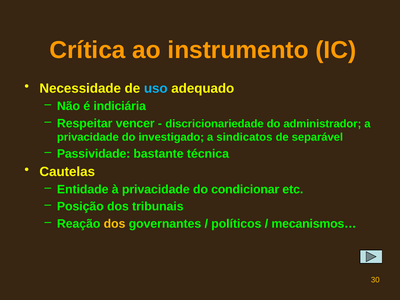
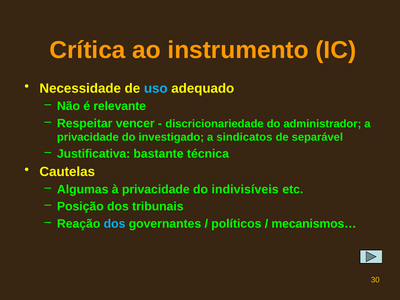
indiciária: indiciária -> relevante
Passividade: Passividade -> Justificativa
Entidade: Entidade -> Algumas
condicionar: condicionar -> indivisíveis
dos at (115, 224) colour: yellow -> light blue
